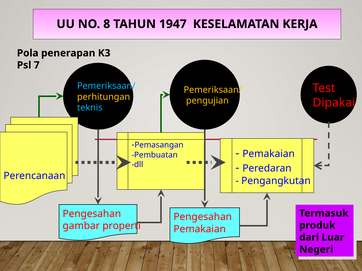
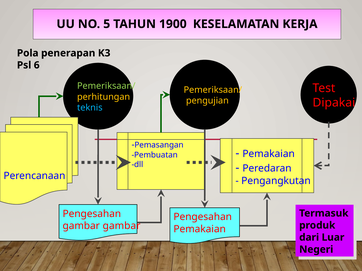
8: 8 -> 5
1947: 1947 -> 1900
7: 7 -> 6
Pemeriksaan/ at (106, 86) colour: light blue -> light green
gambar properti: properti -> gambar
